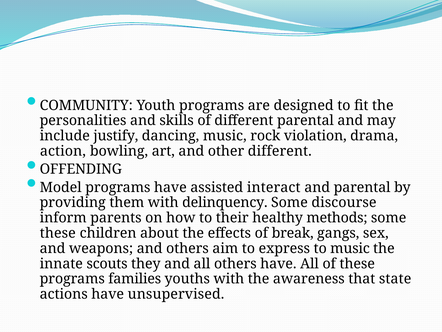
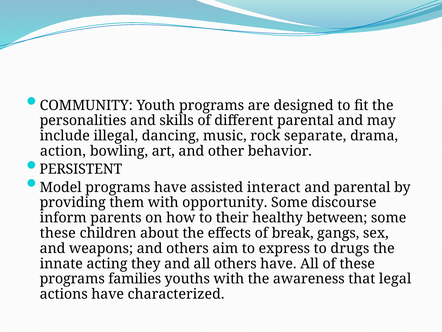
justify: justify -> illegal
violation: violation -> separate
other different: different -> behavior
OFFENDING: OFFENDING -> PERSISTENT
delinquency: delinquency -> opportunity
methods: methods -> between
to music: music -> drugs
scouts: scouts -> acting
state: state -> legal
unsupervised: unsupervised -> characterized
